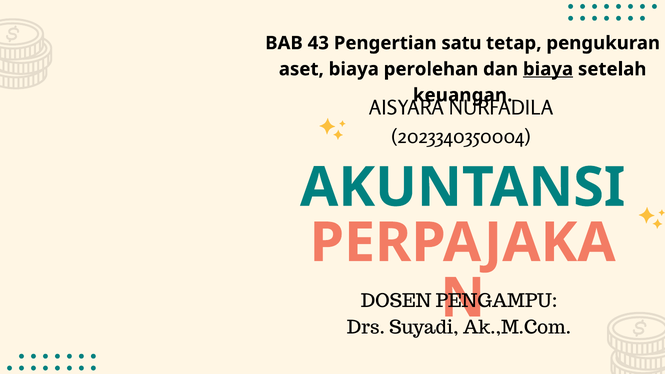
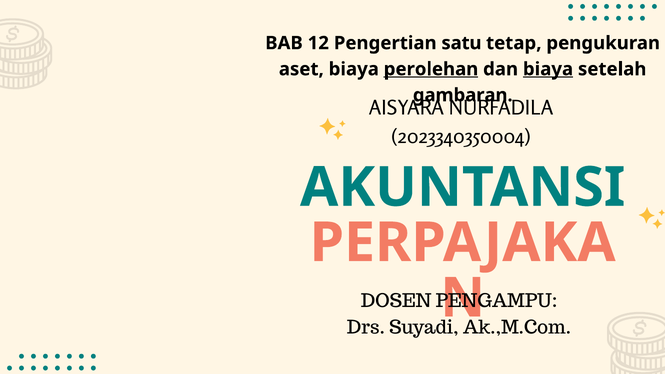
43: 43 -> 12
perolehan underline: none -> present
keuangan: keuangan -> gambaran
